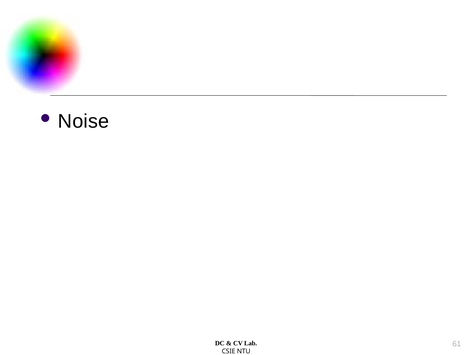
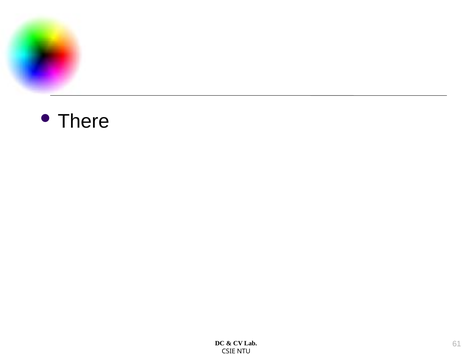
Noise: Noise -> There
